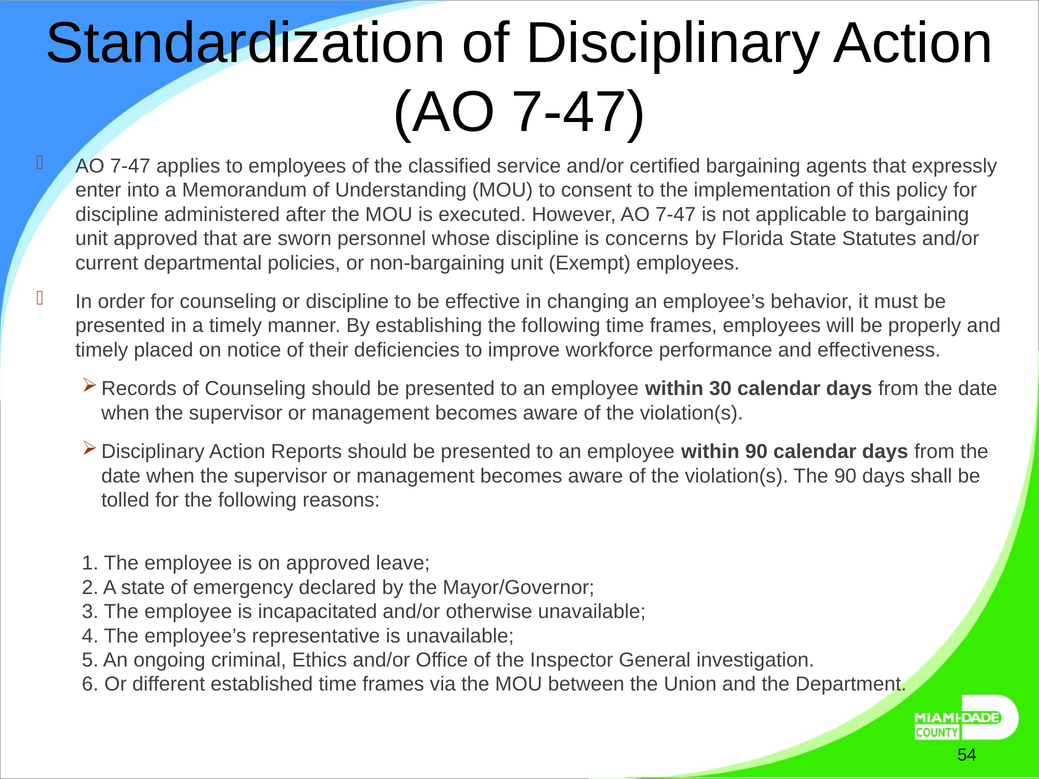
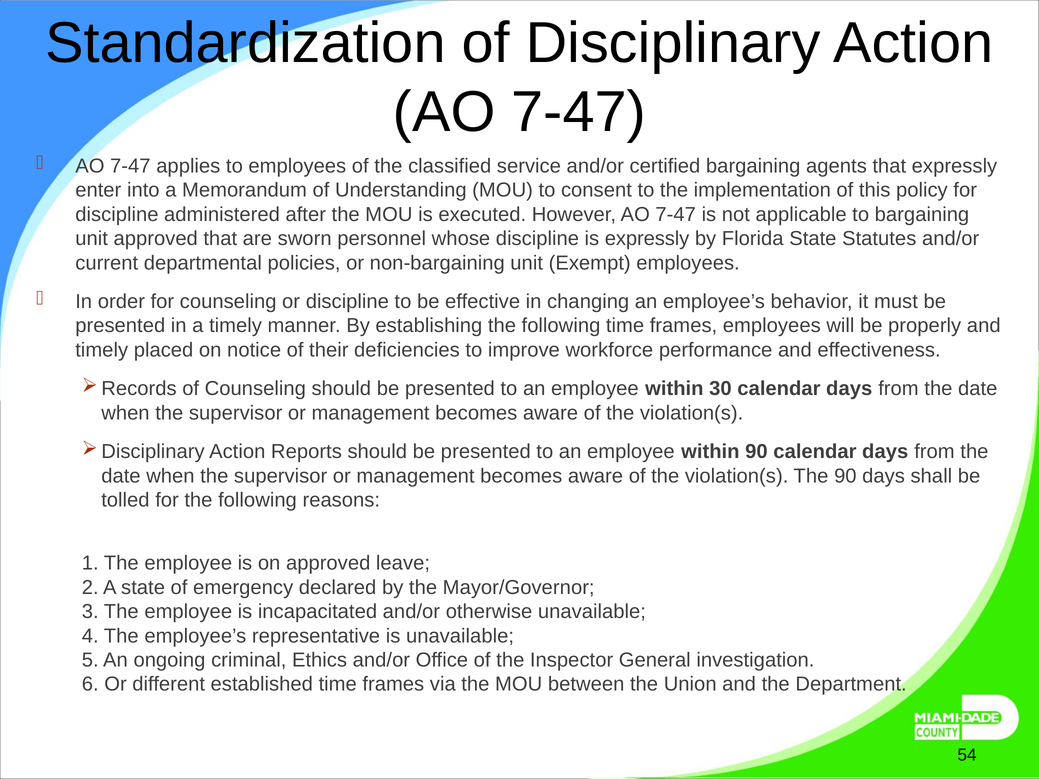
is concerns: concerns -> expressly
